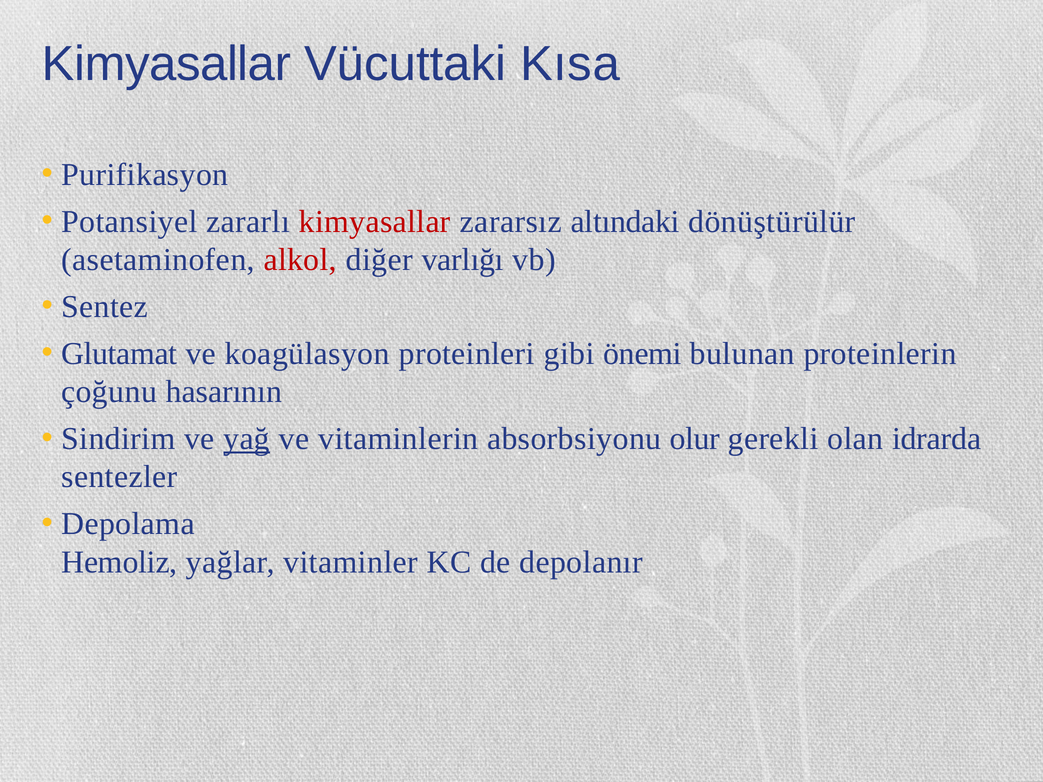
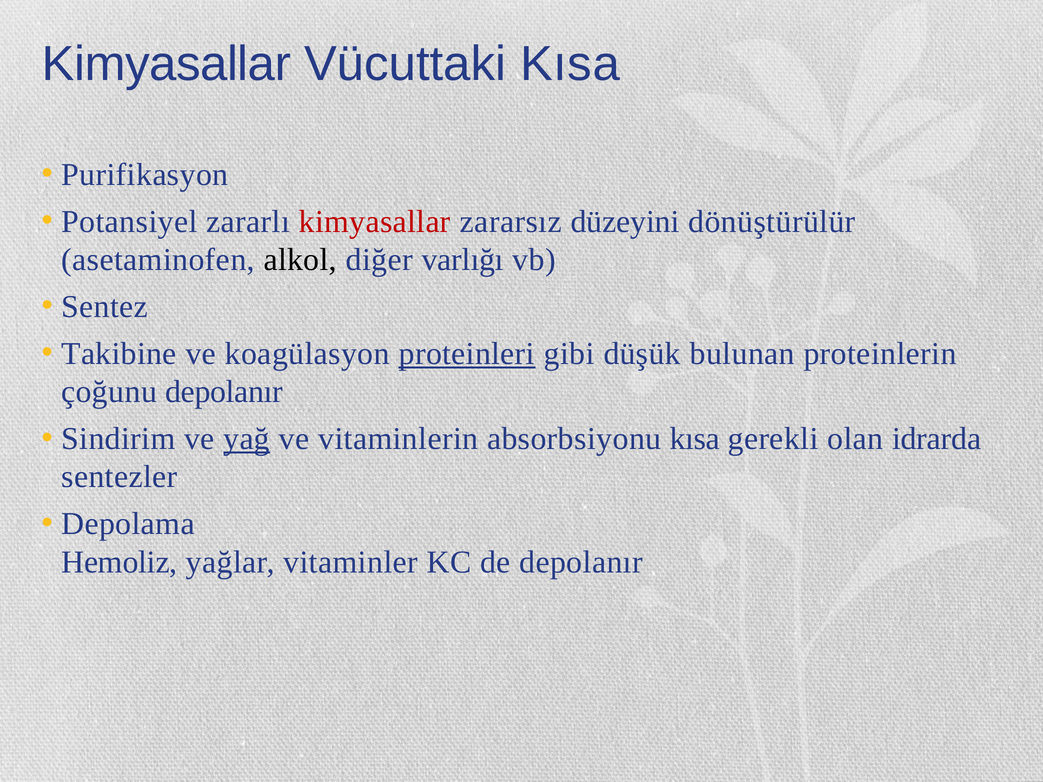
altındaki: altındaki -> düzeyini
alkol colour: red -> black
Glutamat: Glutamat -> Takibine
proteinleri underline: none -> present
önemi: önemi -> düşük
çoğunu hasarının: hasarının -> depolanır
absorbsiyonu olur: olur -> kısa
